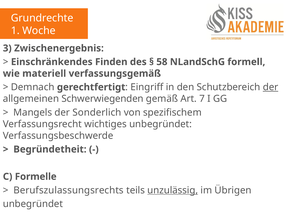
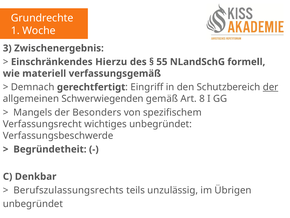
Finden: Finden -> Hierzu
58: 58 -> 55
7: 7 -> 8
Sonderlich: Sonderlich -> Besonders
Formelle: Formelle -> Denkbar
unzulässig underline: present -> none
